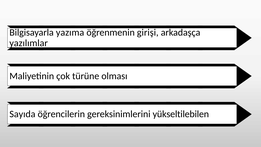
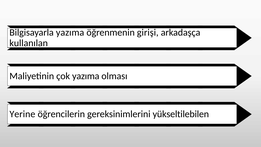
yazılımlar: yazılımlar -> kullanılan
çok türüne: türüne -> yazıma
Sayıda: Sayıda -> Yerine
